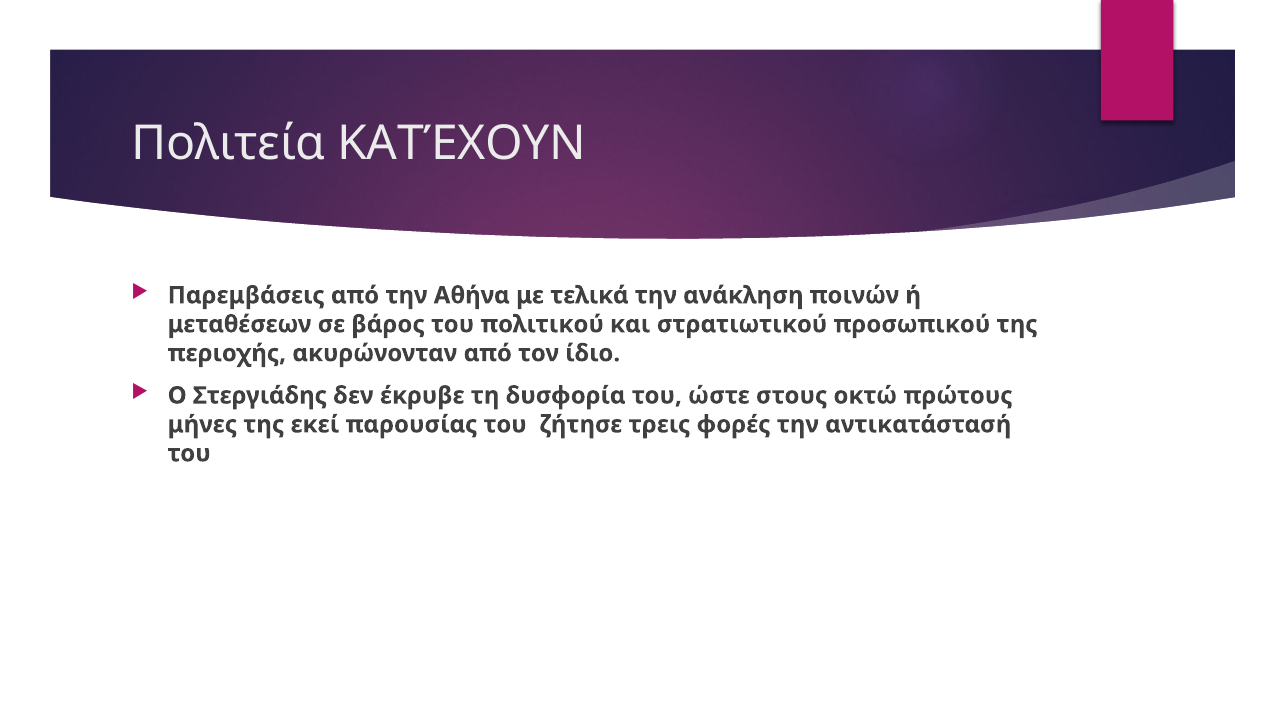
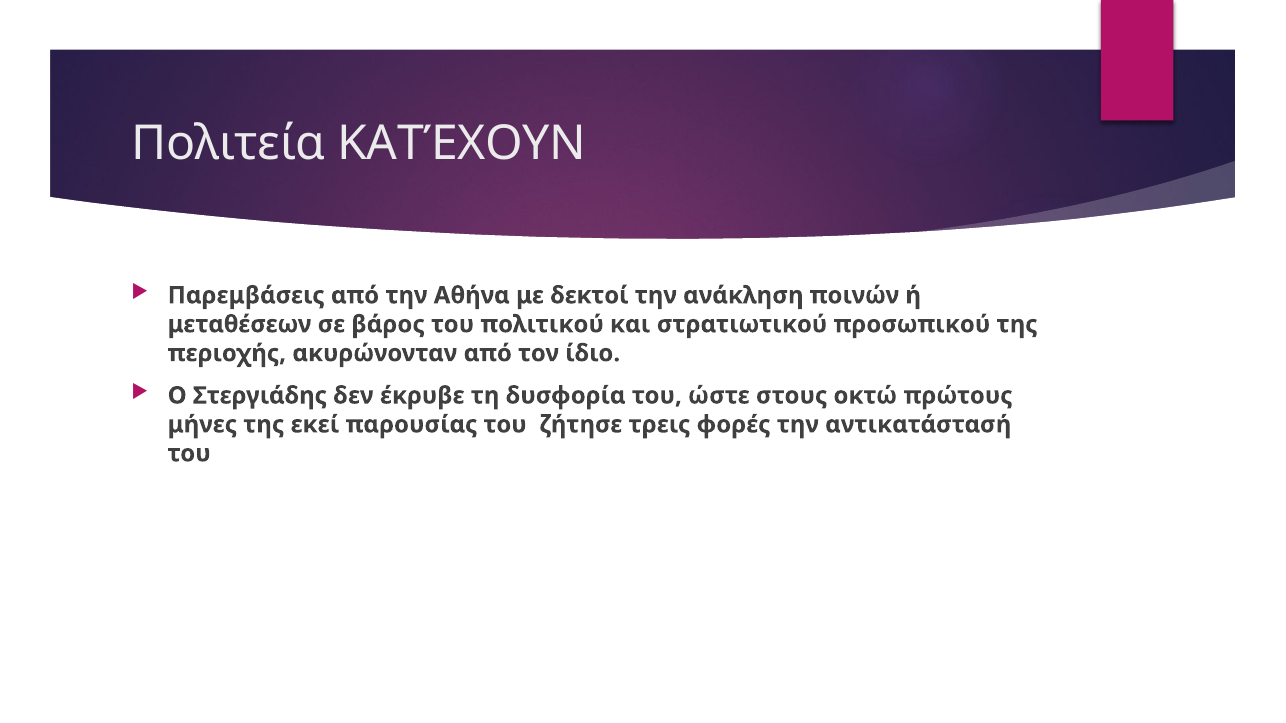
τελικά: τελικά -> δεκτοί
